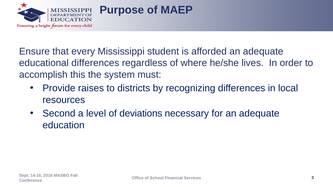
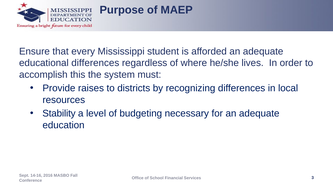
Second: Second -> Stability
deviations: deviations -> budgeting
